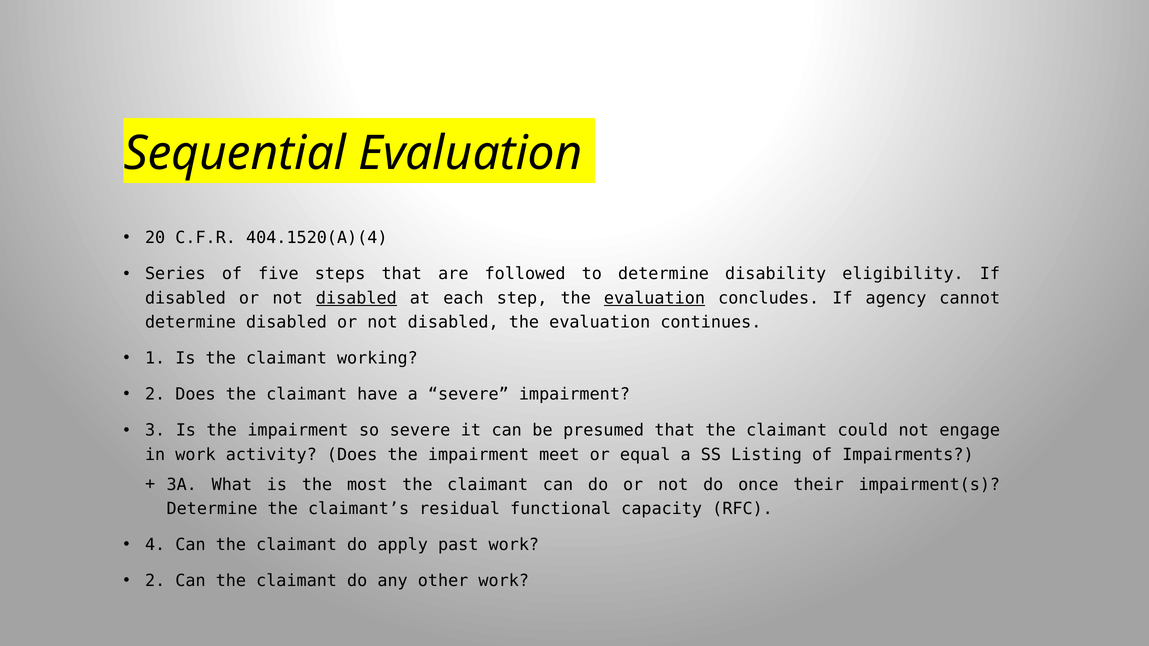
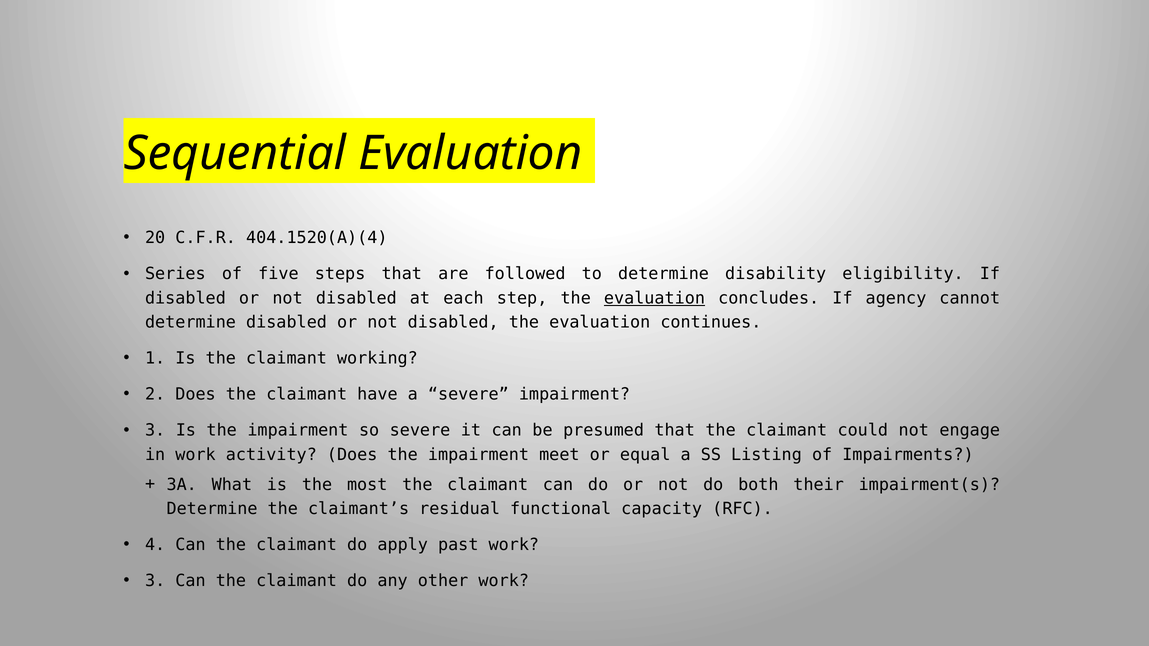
disabled at (356, 298) underline: present -> none
once: once -> both
2 at (155, 581): 2 -> 3
